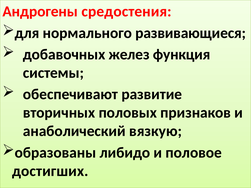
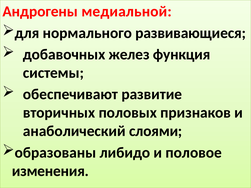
средостения: средостения -> медиальной
вязкую: вязкую -> слоями
достигших: достигших -> изменения
